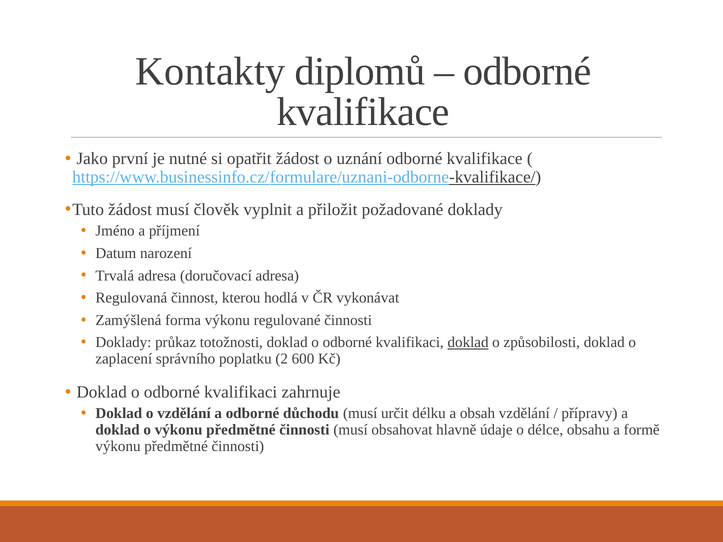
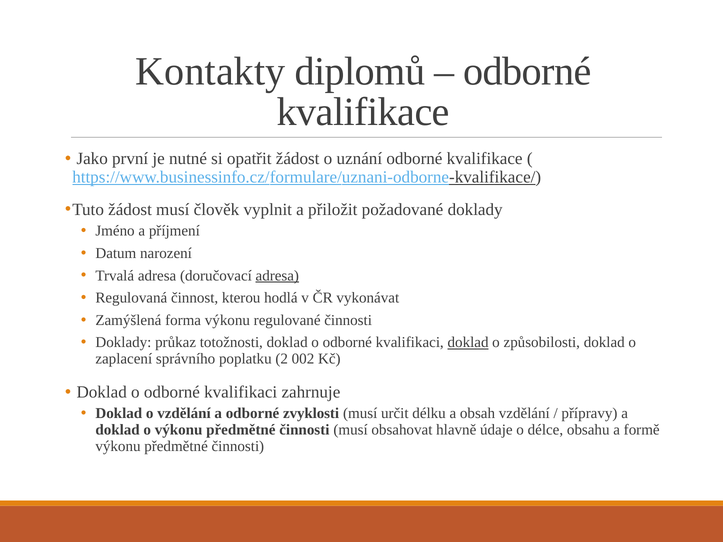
adresa at (277, 276) underline: none -> present
600: 600 -> 002
důchodu: důchodu -> zvyklosti
